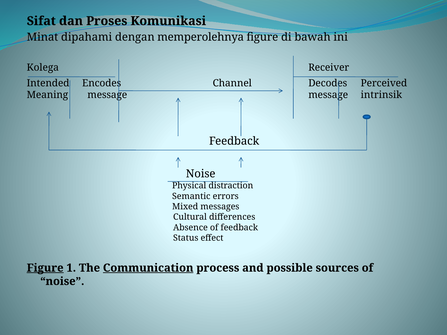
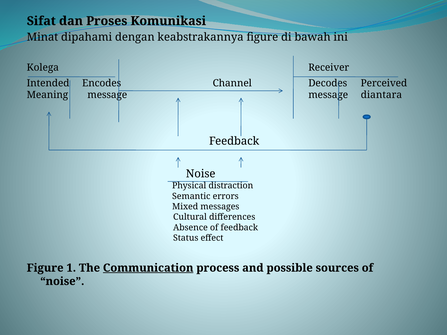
memperolehnya: memperolehnya -> keabstrakannya
intrinsik: intrinsik -> diantara
Figure at (45, 268) underline: present -> none
